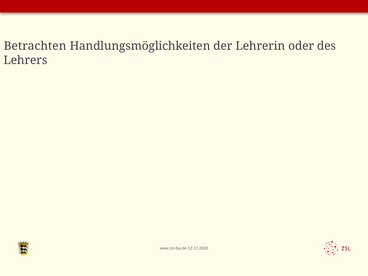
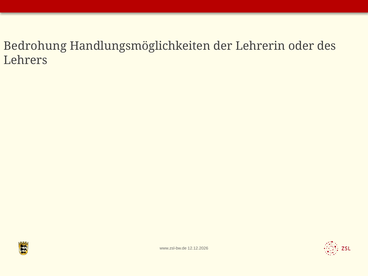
Betrachten: Betrachten -> Bedrohung
